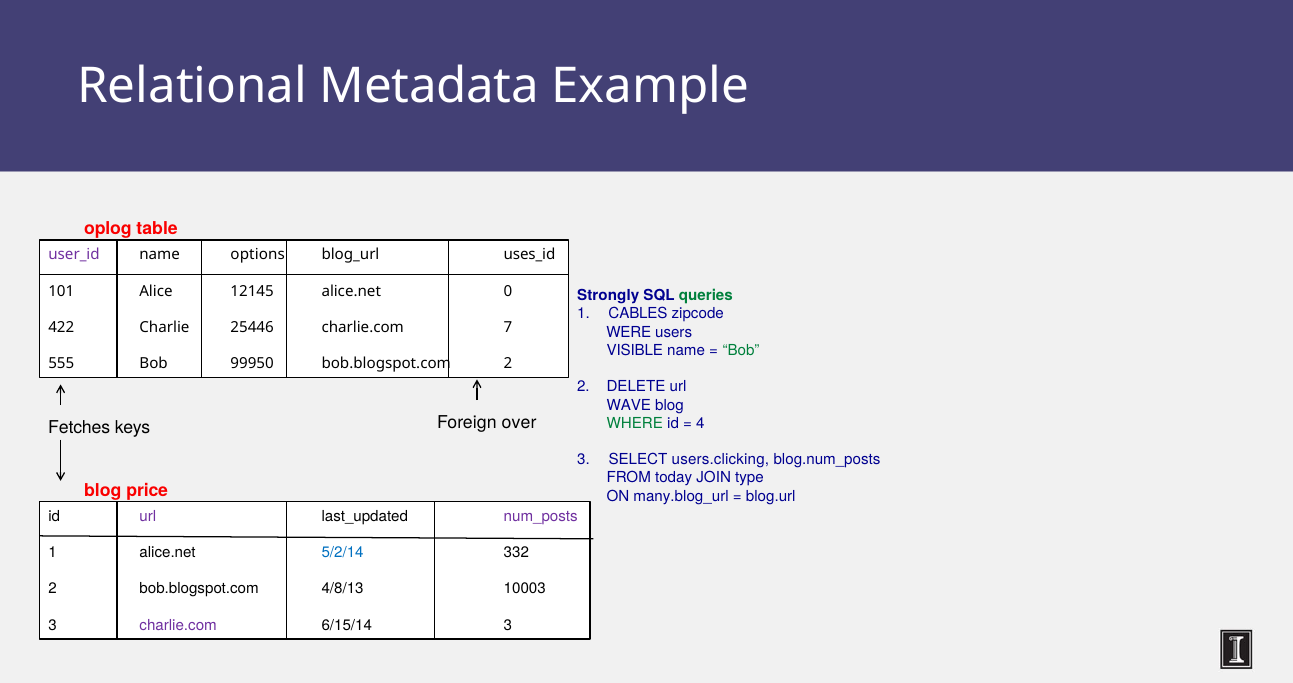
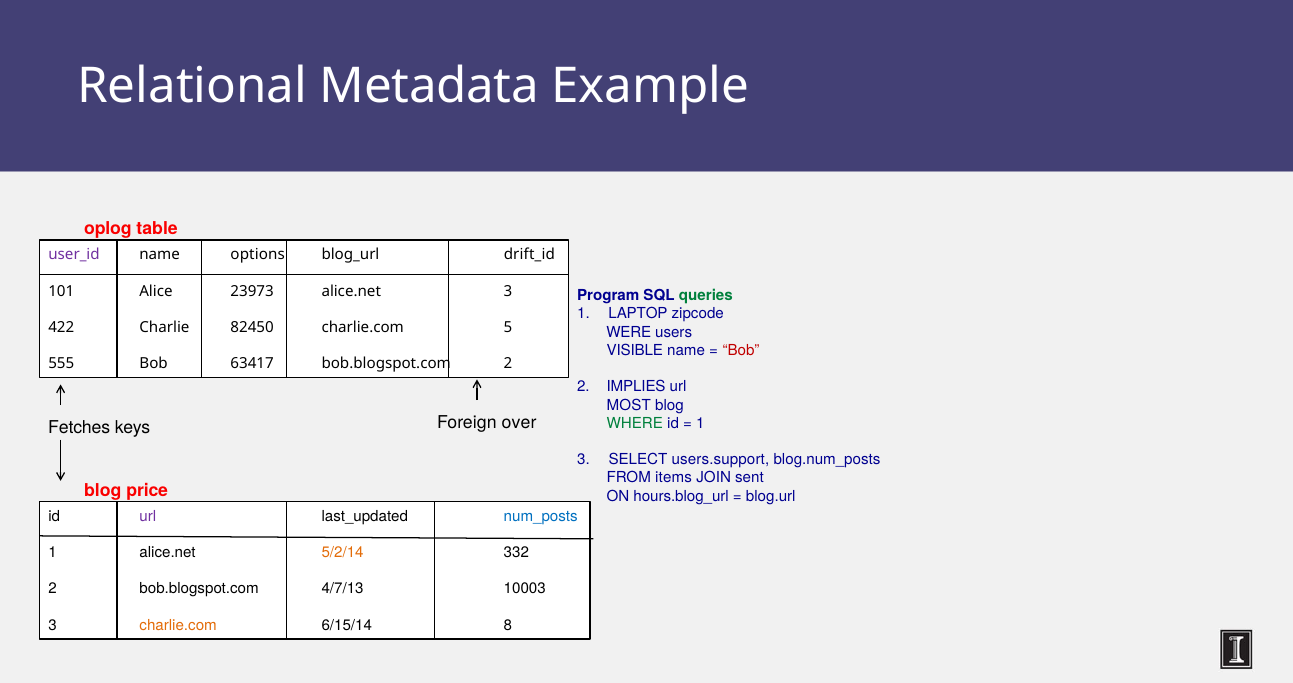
uses_id: uses_id -> drift_id
12145: 12145 -> 23973
alice.net 0: 0 -> 3
Strongly: Strongly -> Program
CABLES: CABLES -> LAPTOP
25446: 25446 -> 82450
7: 7 -> 5
Bob at (741, 350) colour: green -> red
99950: 99950 -> 63417
DELETE: DELETE -> IMPLIES
WAVE: WAVE -> MOST
4 at (700, 423): 4 -> 1
users.clicking: users.clicking -> users.support
today: today -> items
type: type -> sent
many.blog_url: many.blog_url -> hours.blog_url
num_posts colour: purple -> blue
5/2/14 colour: blue -> orange
4/8/13: 4/8/13 -> 4/7/13
charlie.com at (178, 625) colour: purple -> orange
6/15/14 3: 3 -> 8
